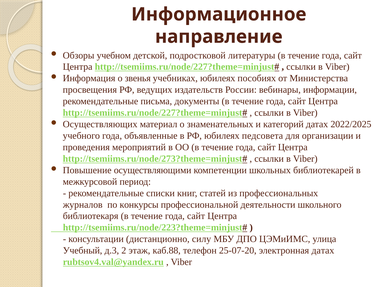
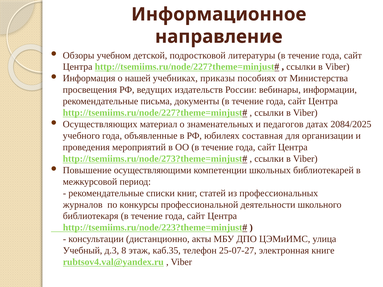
звенья: звенья -> нашей
учебниках юбилеях: юбилеях -> приказы
категорий: категорий -> педагогов
2022/2025: 2022/2025 -> 2084/2025
педсовета: педсовета -> составная
силу: силу -> акты
2: 2 -> 8
каб.88: каб.88 -> каб.35
25-07-20: 25-07-20 -> 25-07-27
электронная датах: датах -> книге
